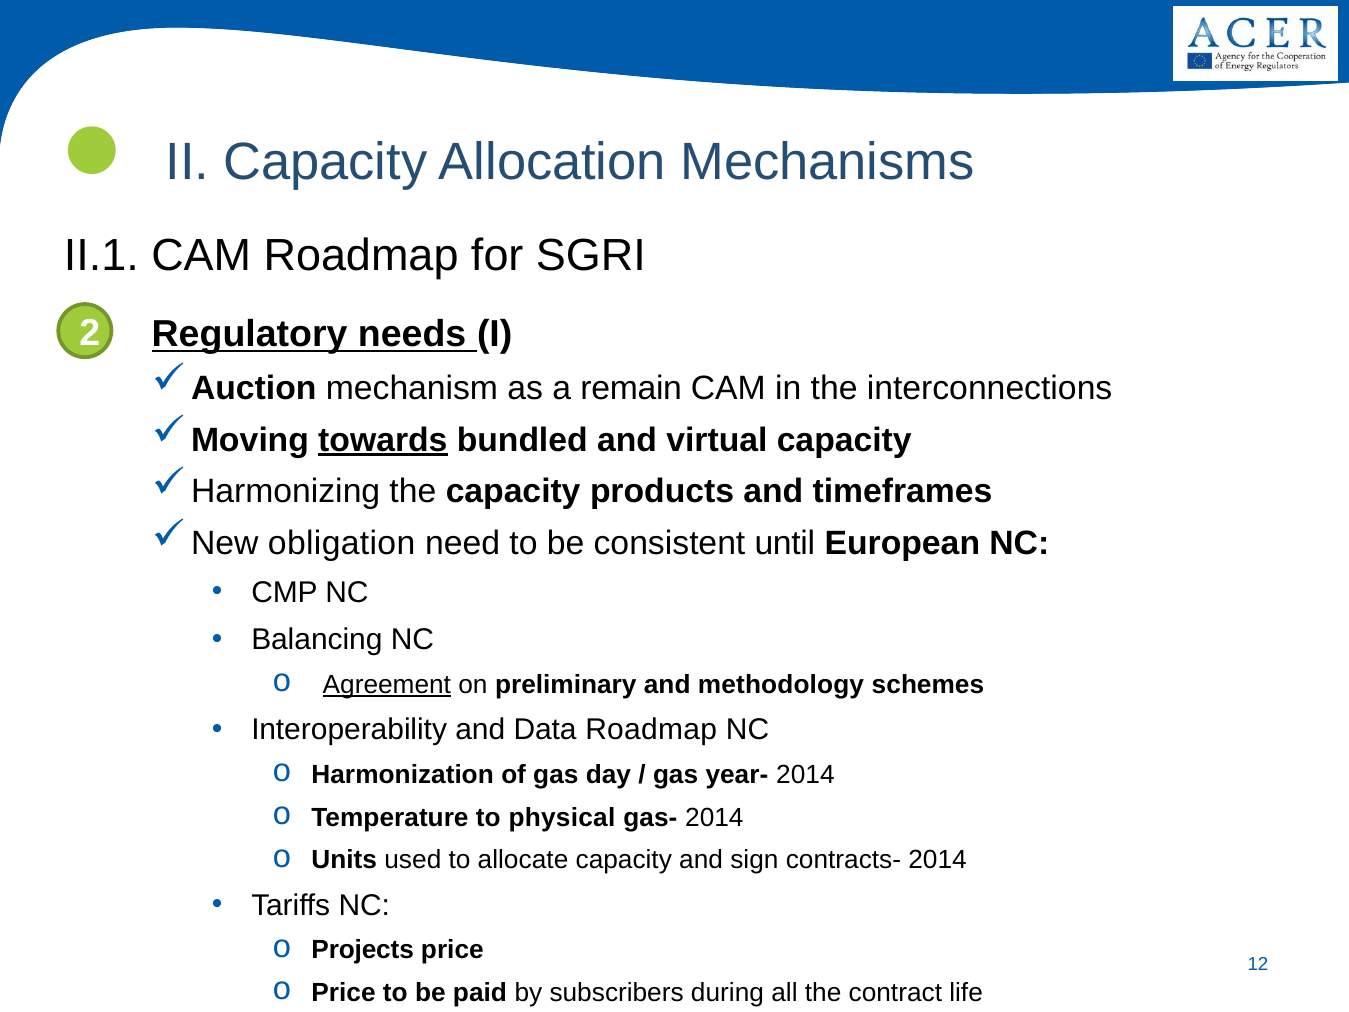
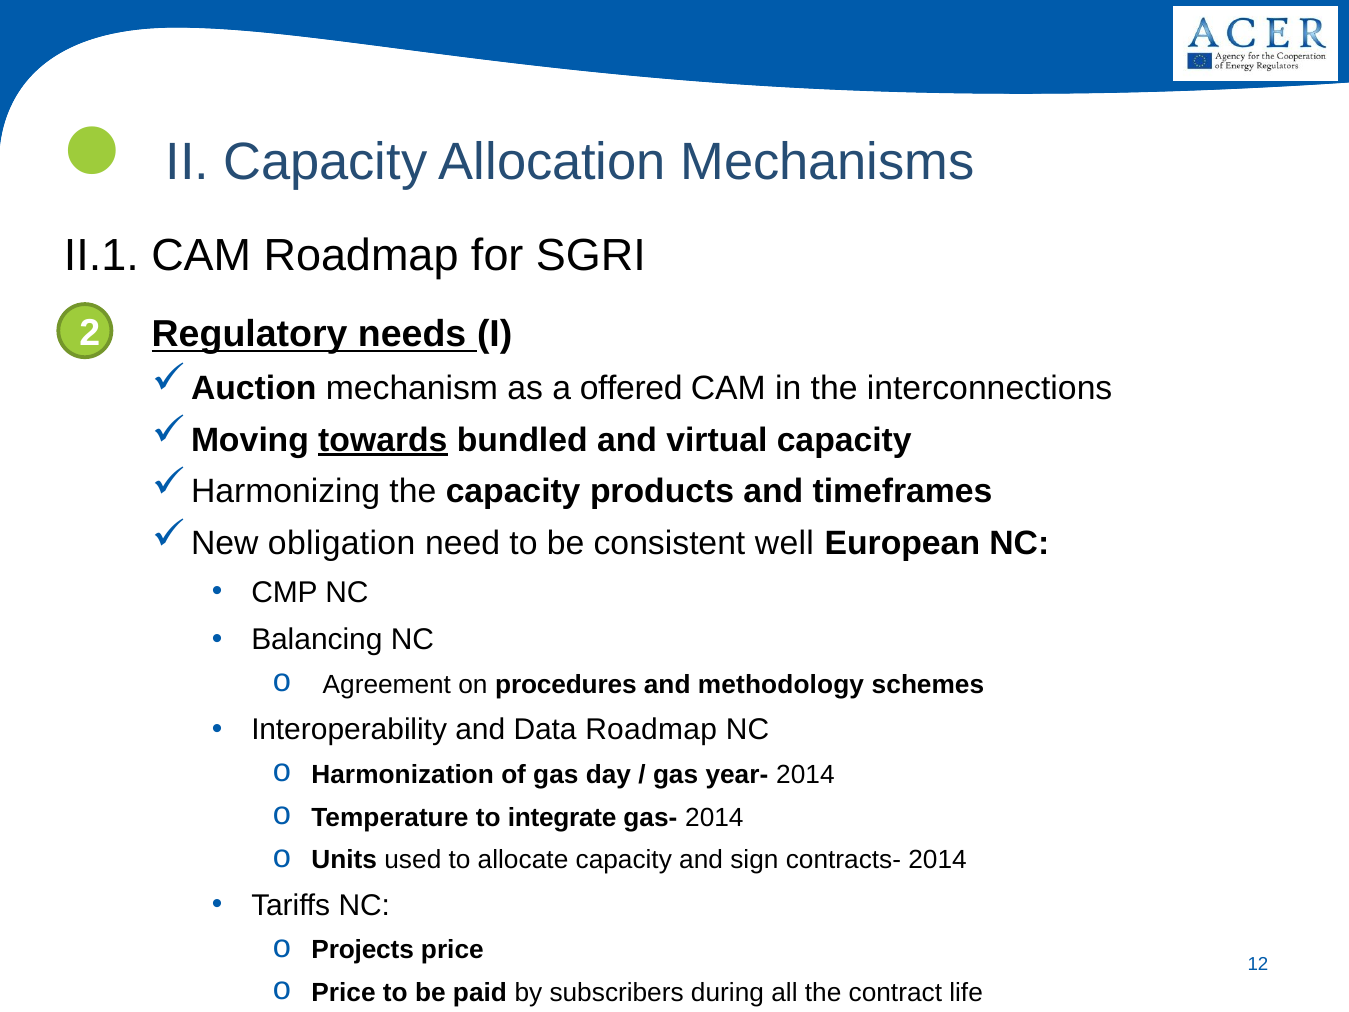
remain: remain -> offered
until: until -> well
Agreement underline: present -> none
preliminary: preliminary -> procedures
physical: physical -> integrate
